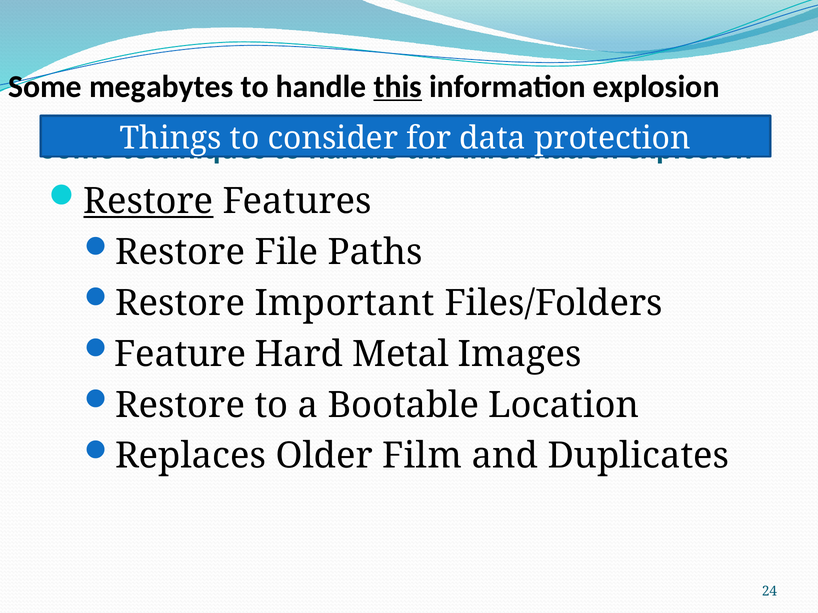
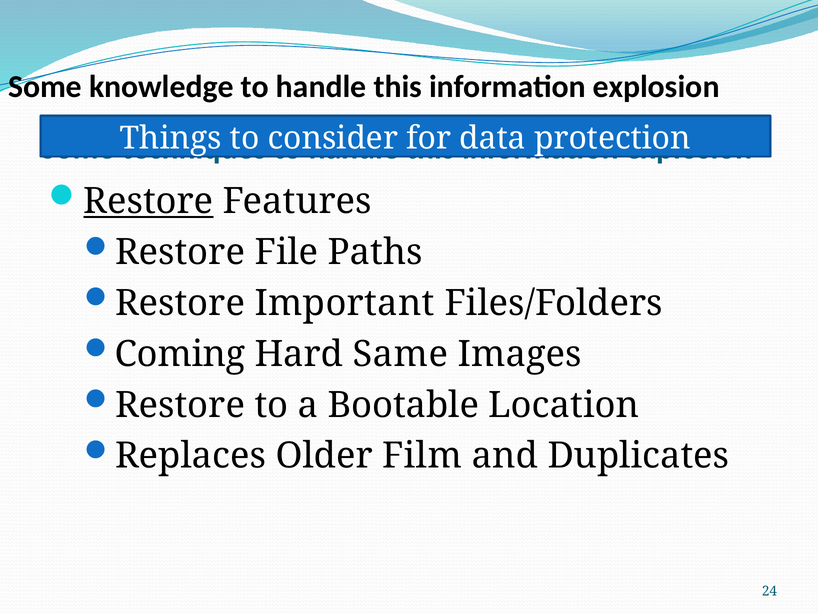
megabytes: megabytes -> knowledge
this at (398, 87) underline: present -> none
Feature: Feature -> Coming
Metal: Metal -> Same
